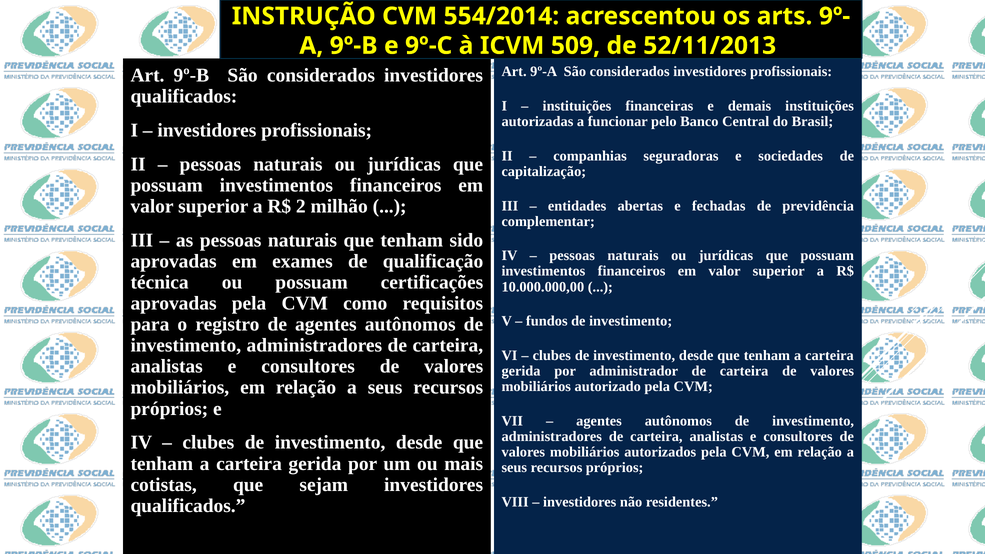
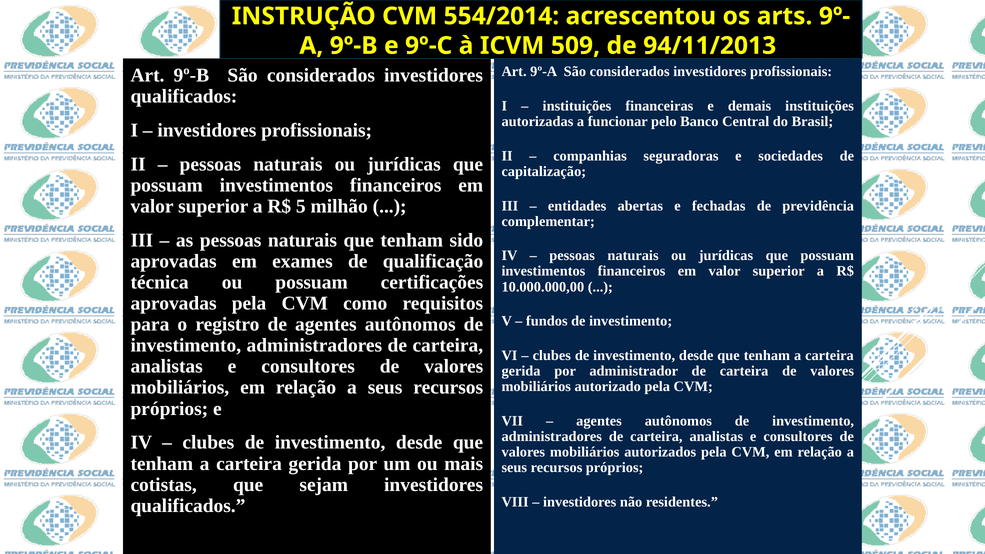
52/11/2013: 52/11/2013 -> 94/11/2013
2: 2 -> 5
